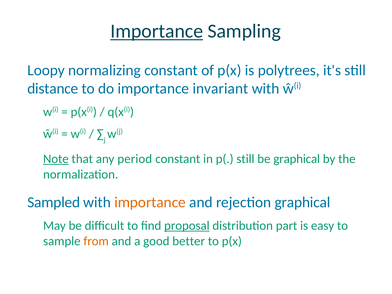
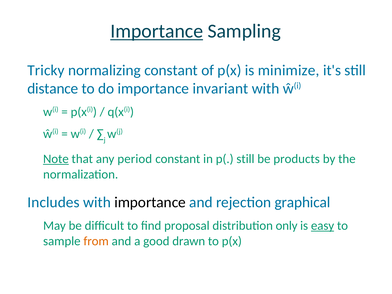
Loopy: Loopy -> Tricky
polytrees: polytrees -> minimize
be graphical: graphical -> products
Sampled: Sampled -> Includes
importance at (150, 202) colour: orange -> black
proposal underline: present -> none
part: part -> only
easy underline: none -> present
better: better -> drawn
